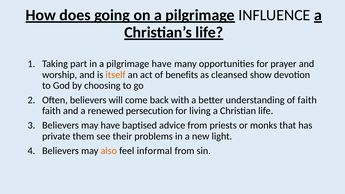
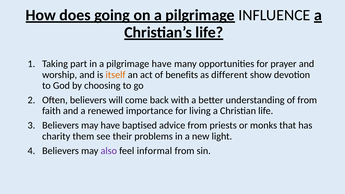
cleansed: cleansed -> different
of faith: faith -> from
persecution: persecution -> importance
private: private -> charity
also colour: orange -> purple
